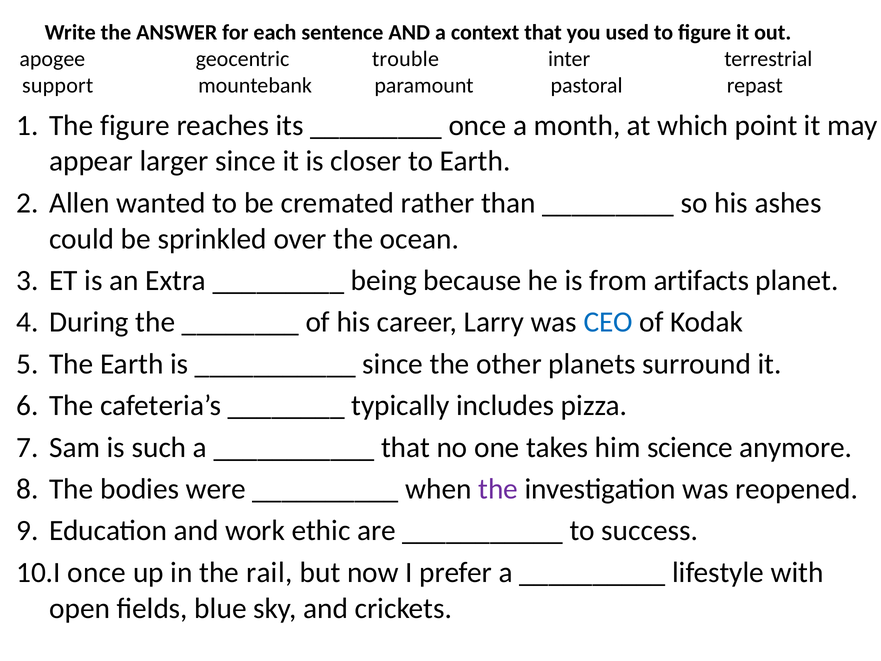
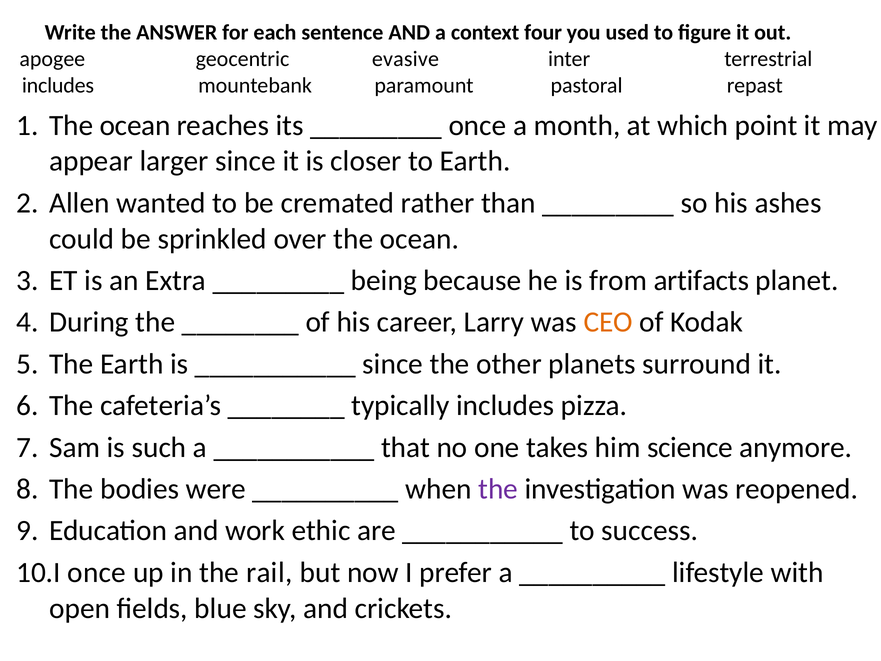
context that: that -> four
trouble: trouble -> evasive
support at (58, 85): support -> includes
figure at (135, 125): figure -> ocean
CEO colour: blue -> orange
